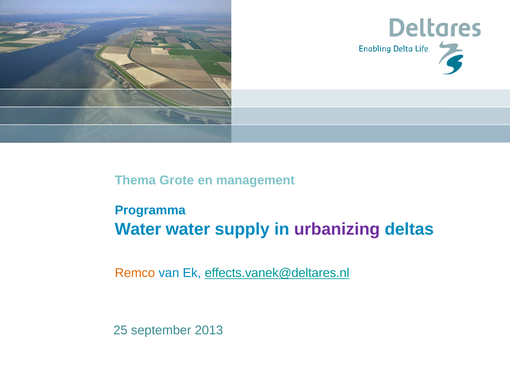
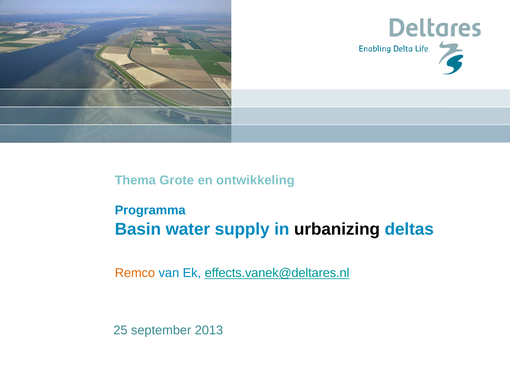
management: management -> ontwikkeling
Water at (138, 229): Water -> Basin
urbanizing colour: purple -> black
